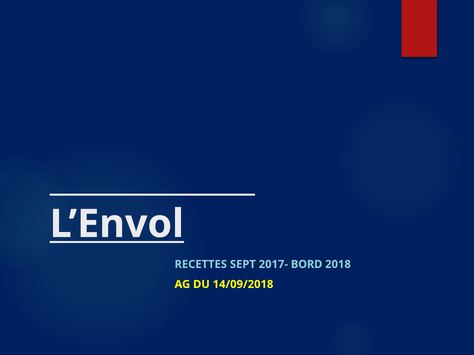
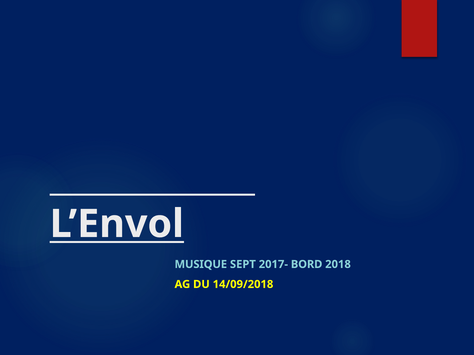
RECETTES: RECETTES -> MUSIQUE
